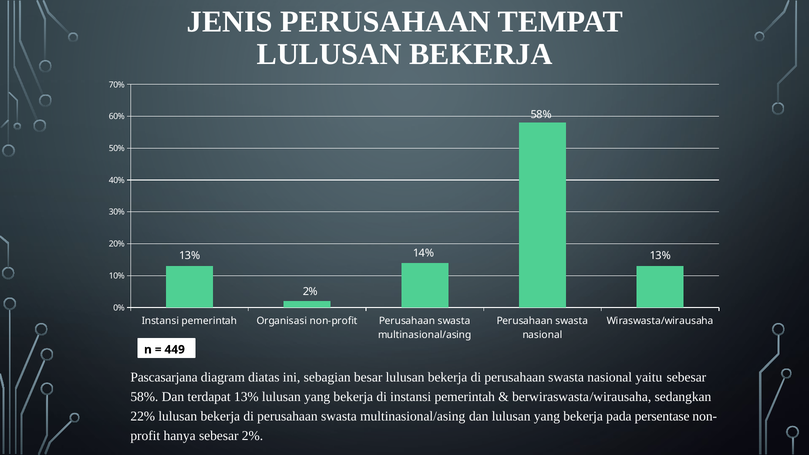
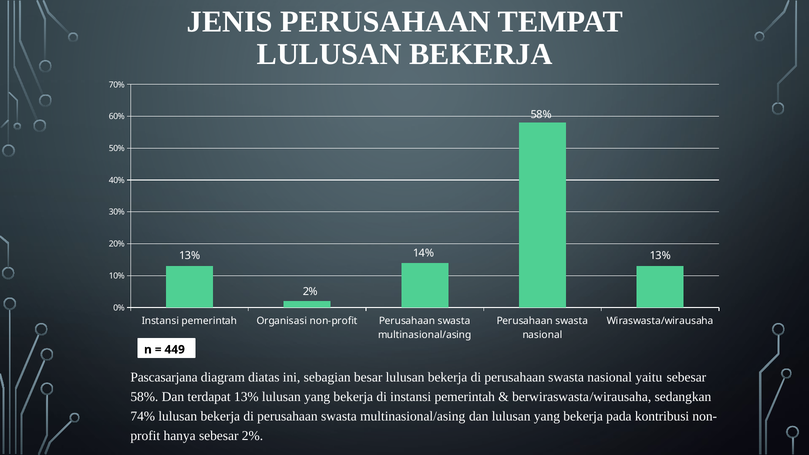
22%: 22% -> 74%
persentase: persentase -> kontribusi
